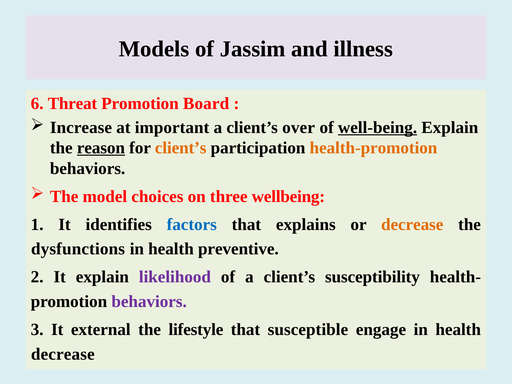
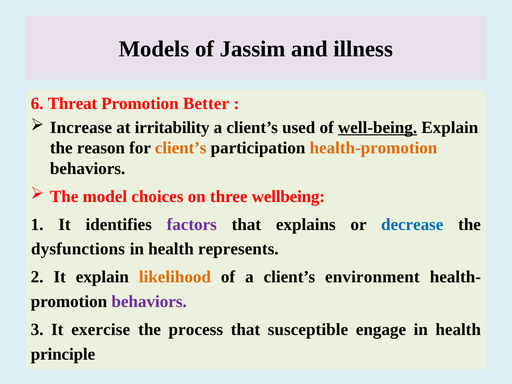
Board: Board -> Better
important: important -> irritability
over: over -> used
reason underline: present -> none
factors colour: blue -> purple
decrease at (412, 224) colour: orange -> blue
preventive: preventive -> represents
likelihood colour: purple -> orange
susceptibility: susceptibility -> environment
external: external -> exercise
lifestyle: lifestyle -> process
decrease at (63, 354): decrease -> principle
